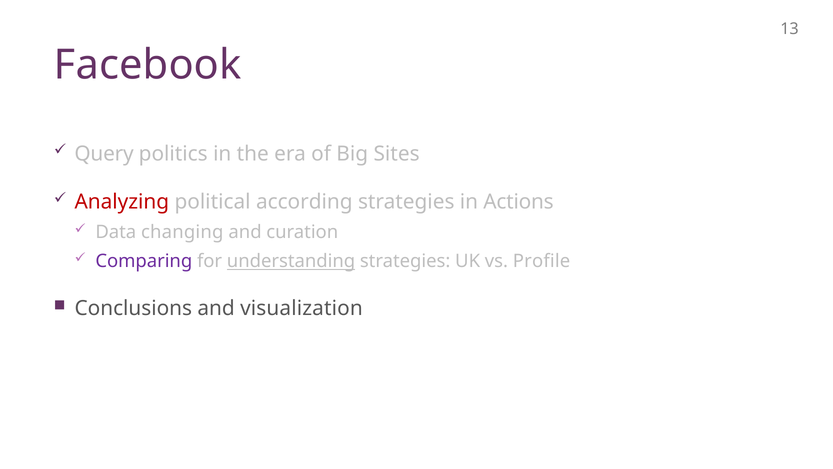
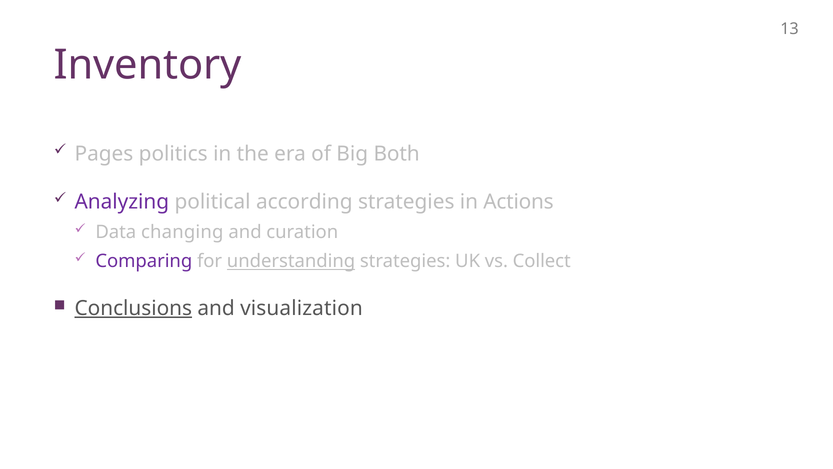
Facebook: Facebook -> Inventory
Query: Query -> Pages
Sites: Sites -> Both
Analyzing colour: red -> purple
Profile: Profile -> Collect
Conclusions underline: none -> present
